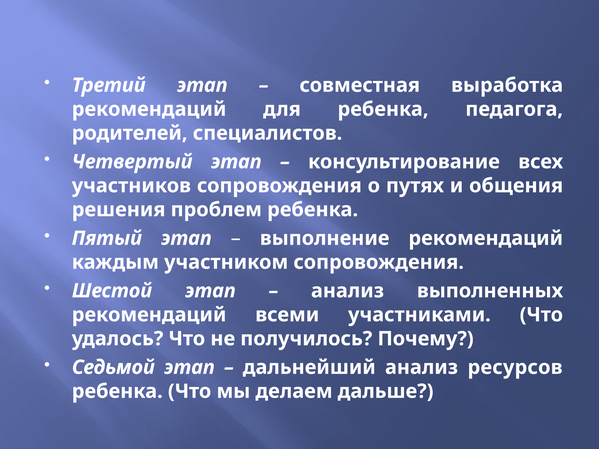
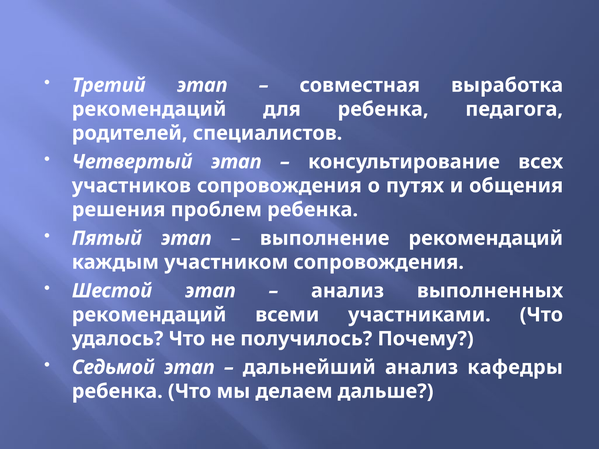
ресурсов: ресурсов -> кафедры
